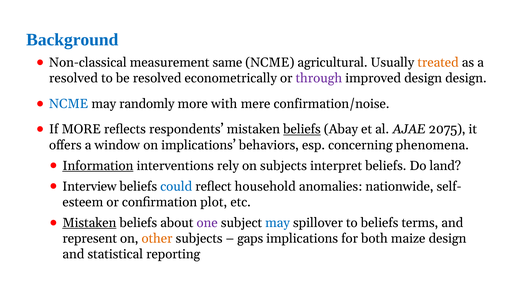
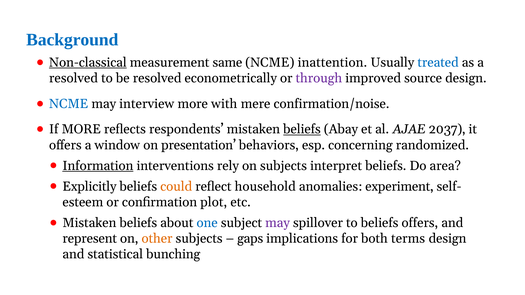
Non-classical underline: none -> present
agricultural: agricultural -> inattention
treated colour: orange -> blue
improved design: design -> source
randomly: randomly -> interview
2075: 2075 -> 2037
on implications: implications -> presentation
phenomena: phenomena -> randomized
land: land -> area
Interview: Interview -> Explicitly
could colour: blue -> orange
nationwide: nationwide -> experiment
Mistaken at (89, 223) underline: present -> none
one colour: purple -> blue
may at (278, 223) colour: blue -> purple
beliefs terms: terms -> offers
maize: maize -> terms
reporting: reporting -> bunching
